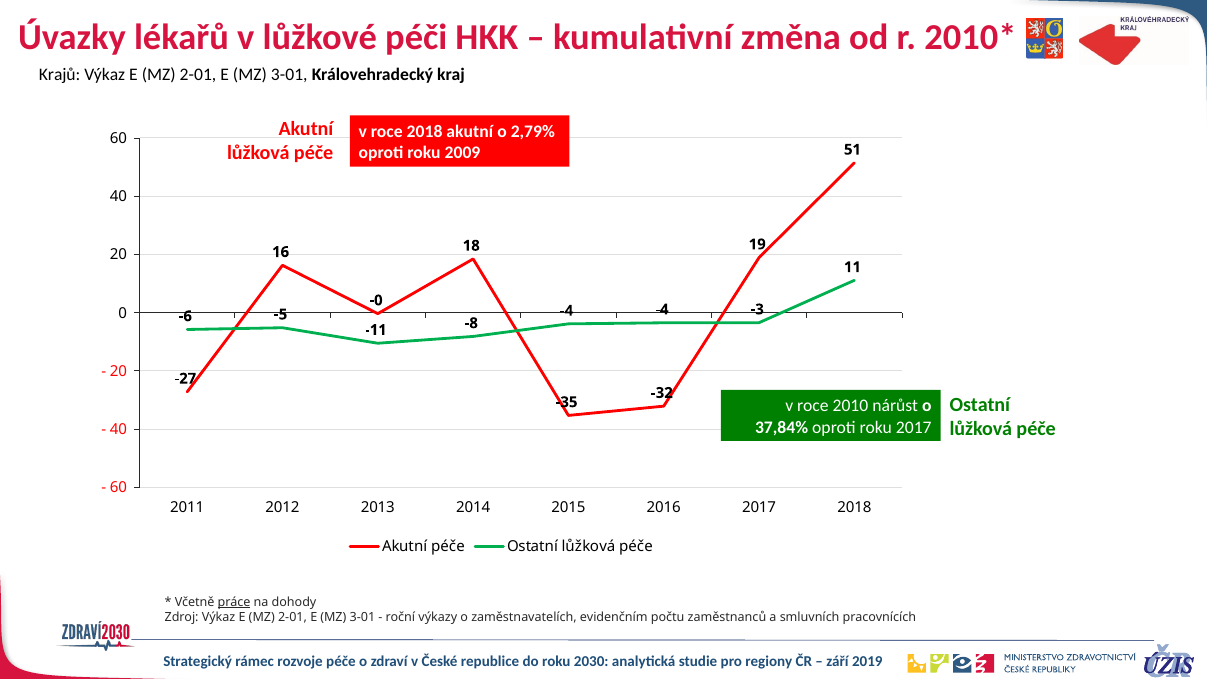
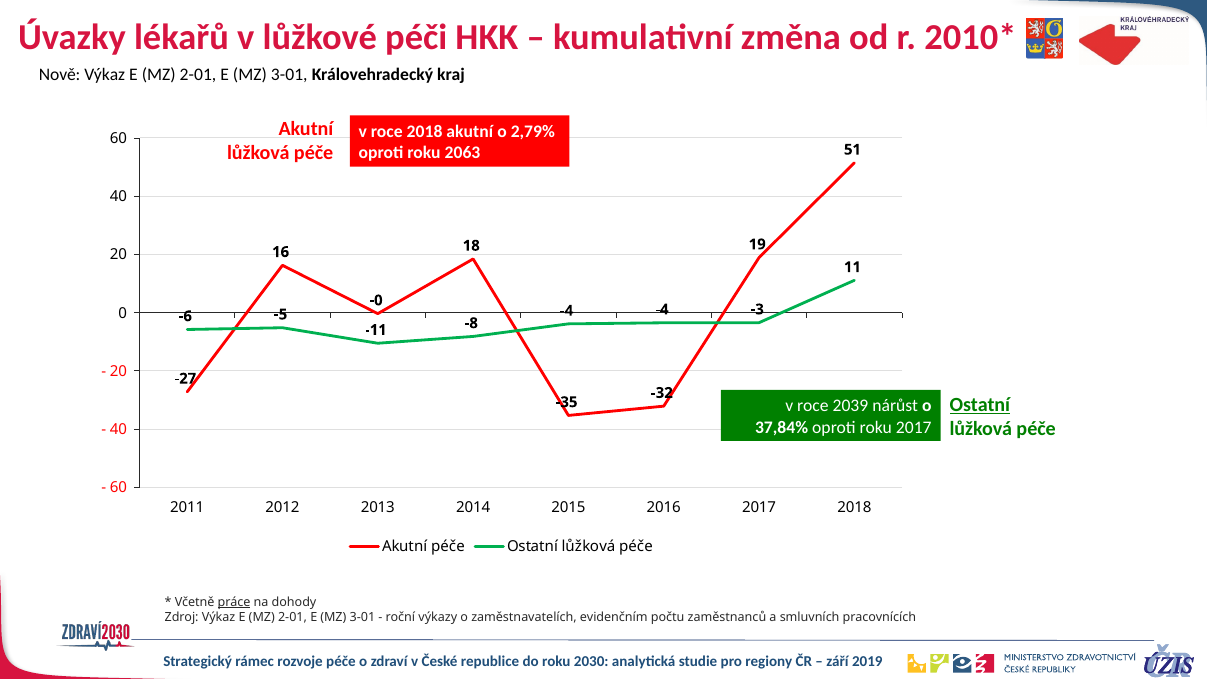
Krajů: Krajů -> Nově
2009: 2009 -> 2063
Ostatní at (980, 405) underline: none -> present
2010: 2010 -> 2039
